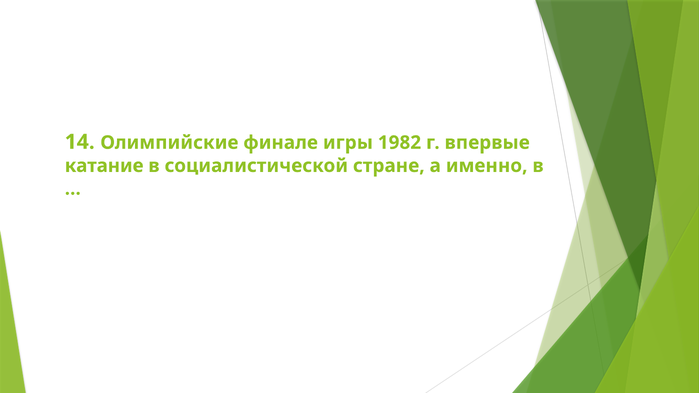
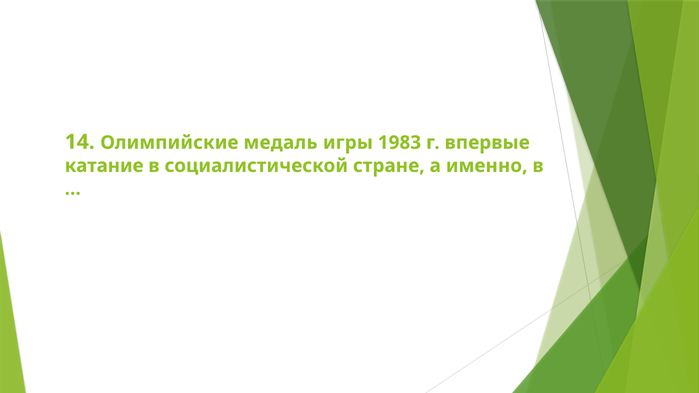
финале: финале -> медаль
1982: 1982 -> 1983
